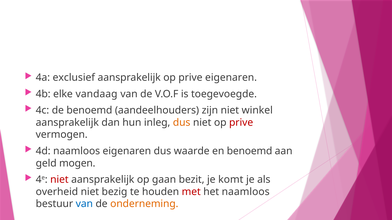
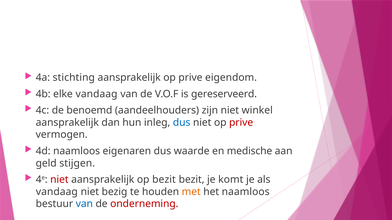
exclusief: exclusief -> stichting
prive eigenaren: eigenaren -> eigendom
toegevoegde: toegevoegde -> gereserveerd
dus at (182, 123) colour: orange -> blue
en benoemd: benoemd -> medische
mogen: mogen -> stijgen
op gaan: gaan -> bezit
overheid at (57, 192): overheid -> vandaag
met colour: red -> orange
onderneming colour: orange -> red
